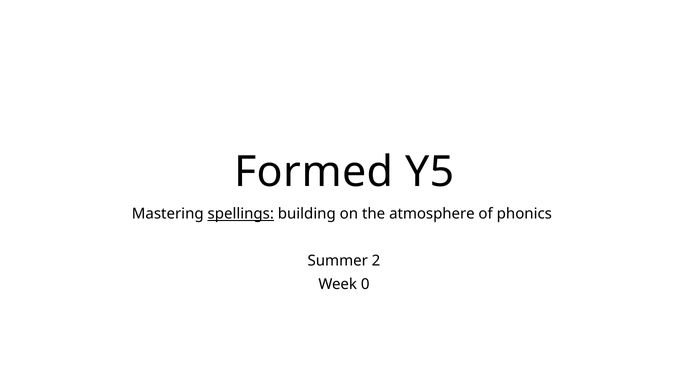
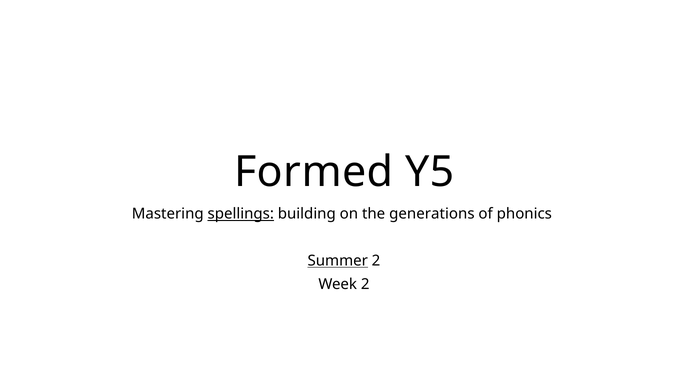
atmosphere: atmosphere -> generations
Summer underline: none -> present
Week 0: 0 -> 2
